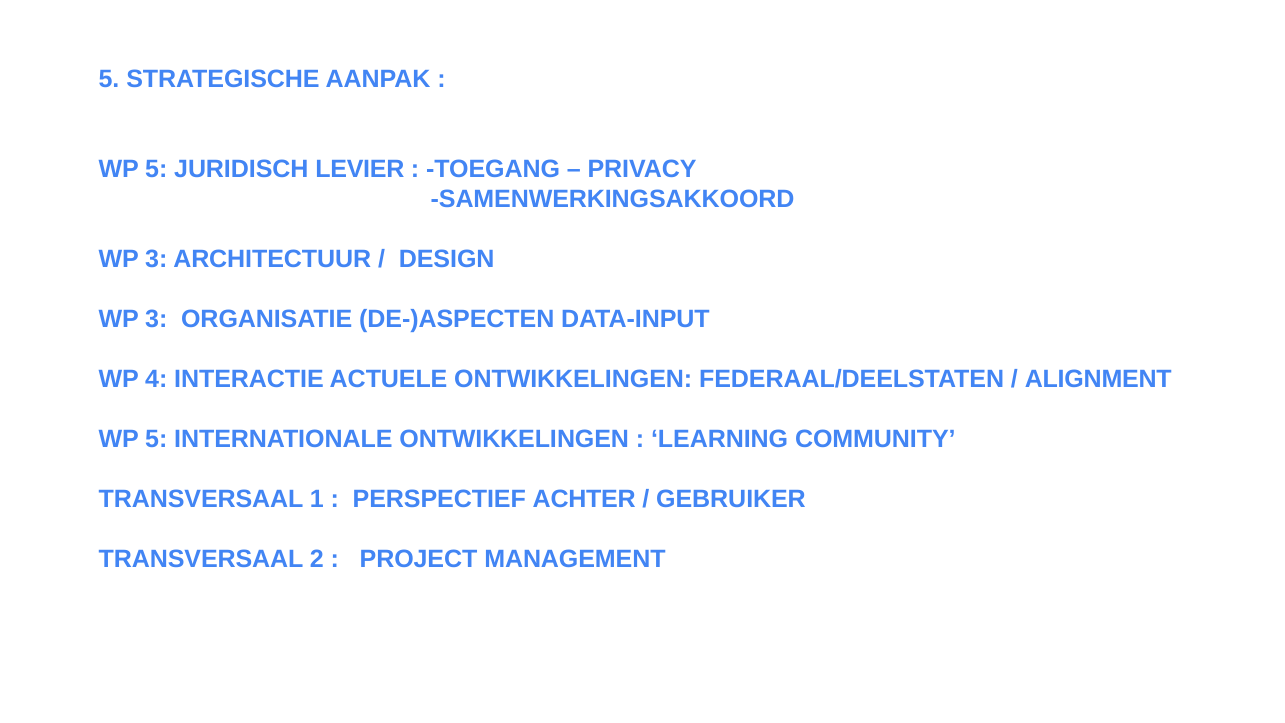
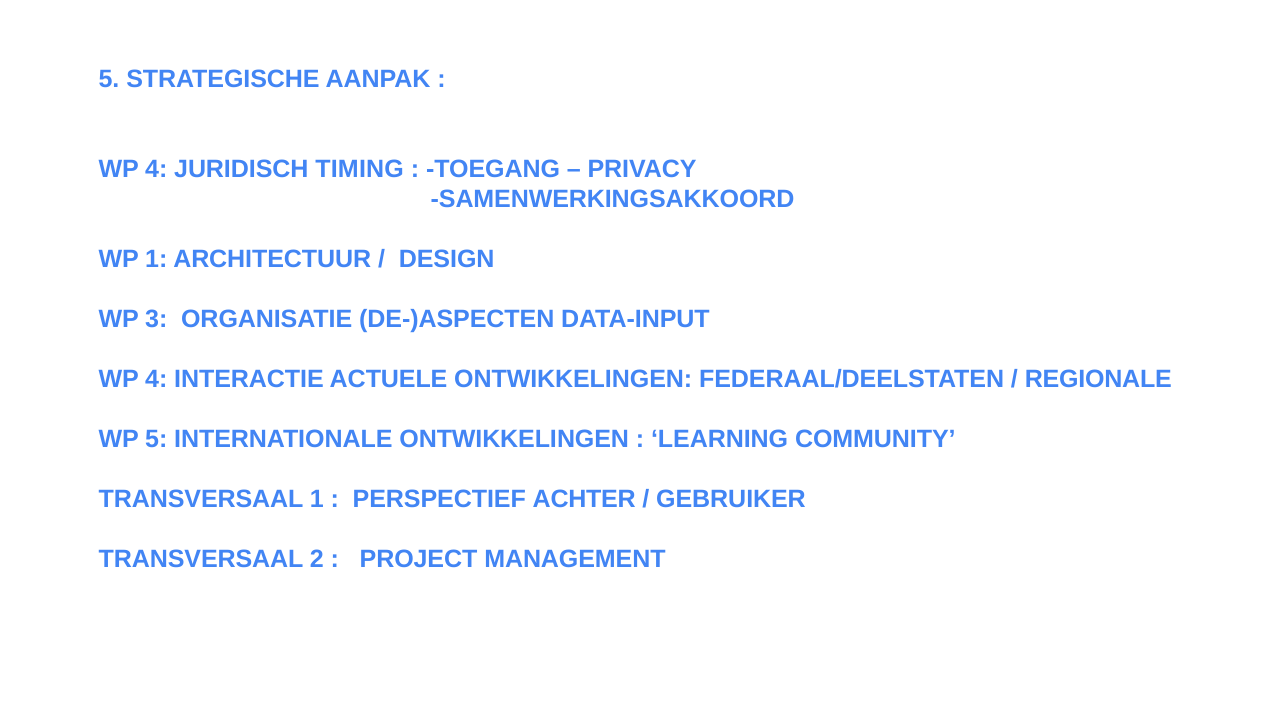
5 at (156, 169): 5 -> 4
LEVIER: LEVIER -> TIMING
3 at (156, 259): 3 -> 1
ALIGNMENT: ALIGNMENT -> REGIONALE
